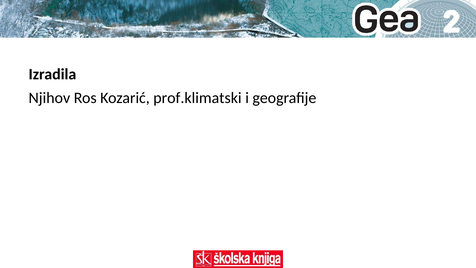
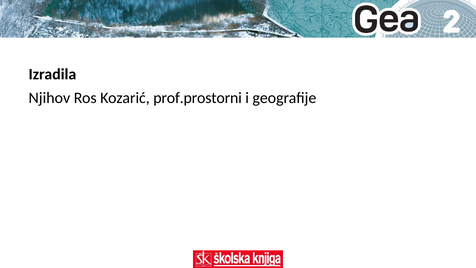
prof.klimatski: prof.klimatski -> prof.prostorni
